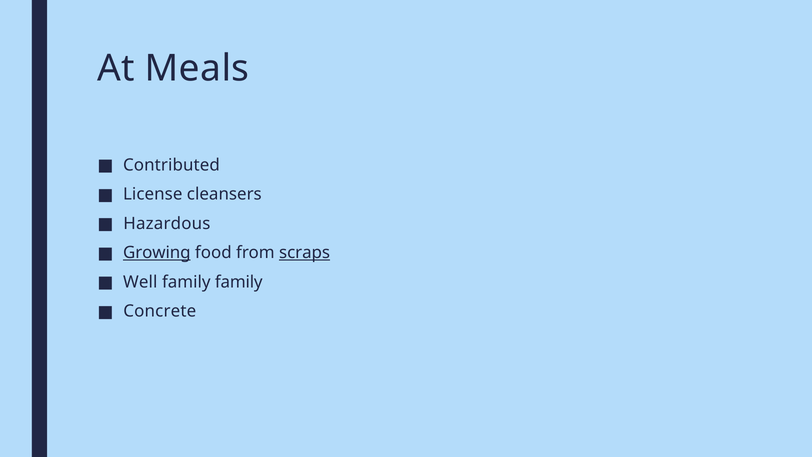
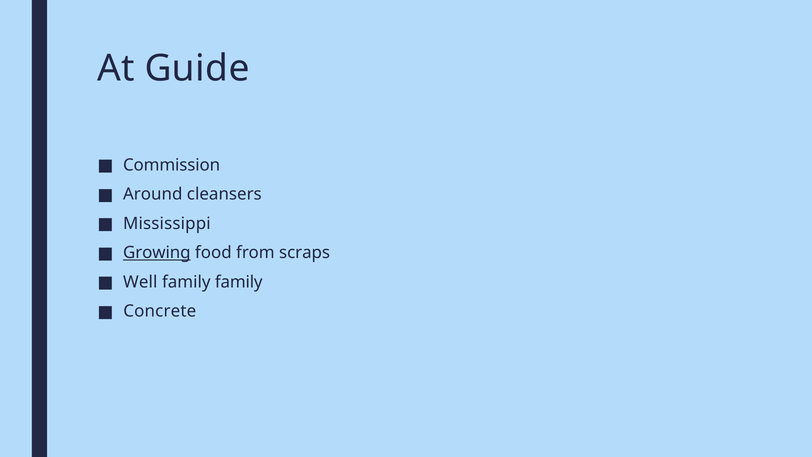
Meals: Meals -> Guide
Contributed: Contributed -> Commission
License: License -> Around
Hazardous: Hazardous -> Mississippi
scraps underline: present -> none
